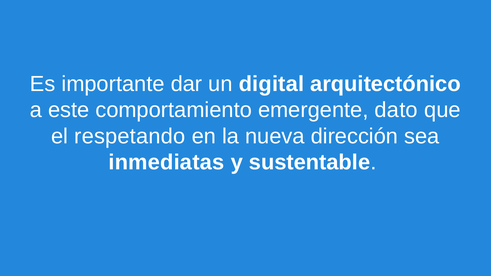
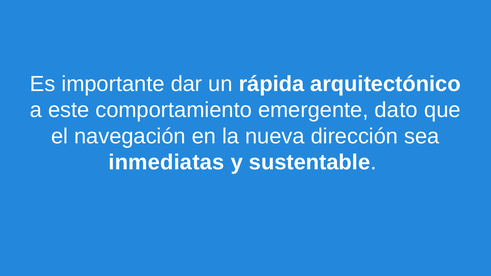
digital: digital -> rápida
respetando: respetando -> navegación
